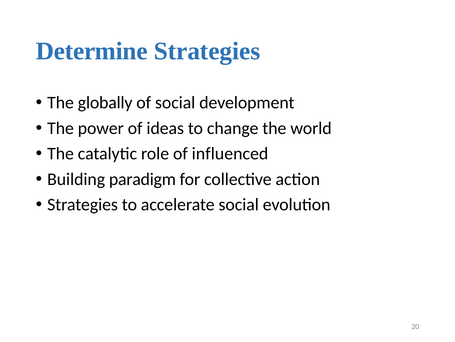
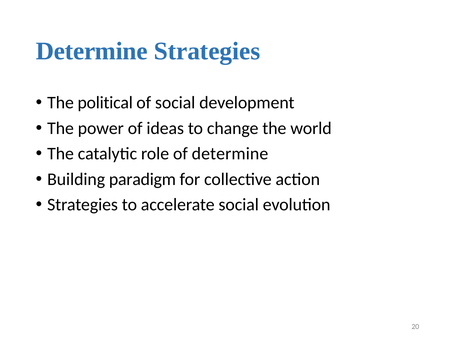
globally: globally -> political
of influenced: influenced -> determine
